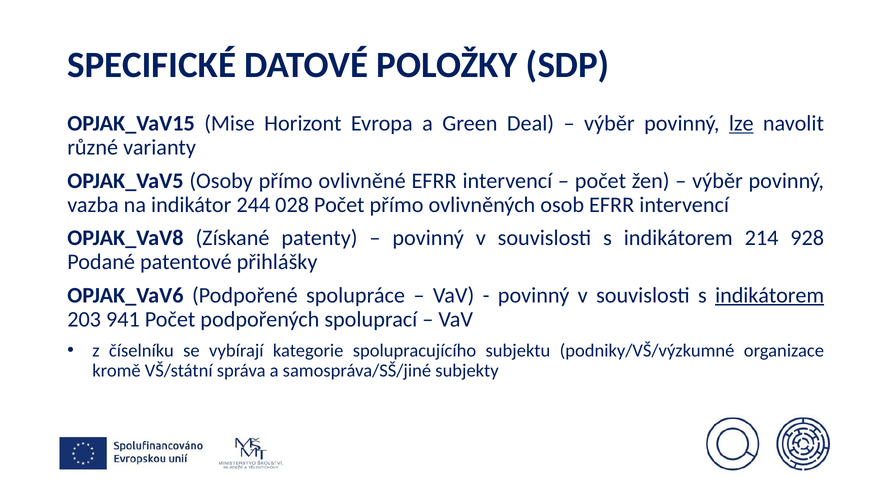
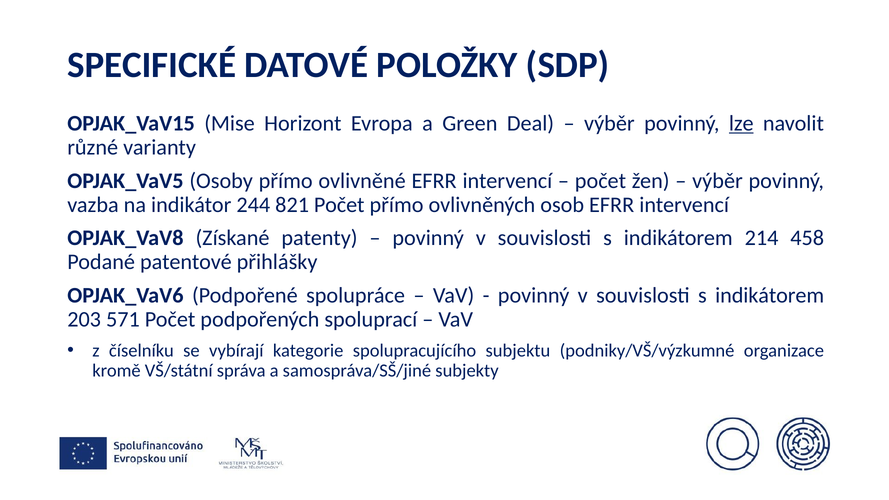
028: 028 -> 821
928: 928 -> 458
indikátorem at (770, 295) underline: present -> none
941: 941 -> 571
